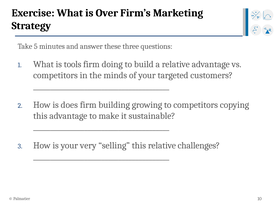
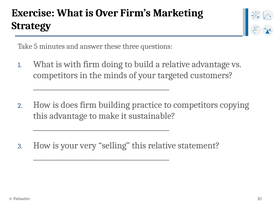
tools: tools -> with
growing: growing -> practice
challenges: challenges -> statement
